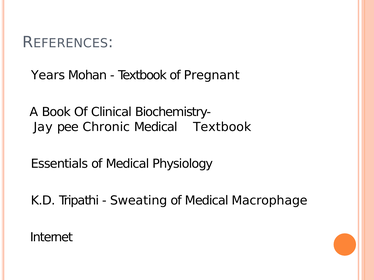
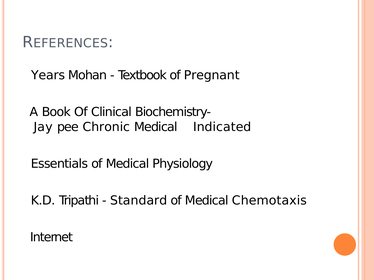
Medical Textbook: Textbook -> Indicated
Sweating: Sweating -> Standard
Macrophage: Macrophage -> Chemotaxis
